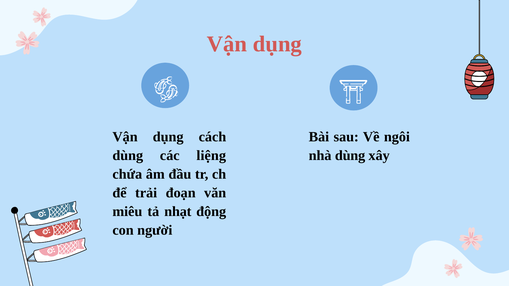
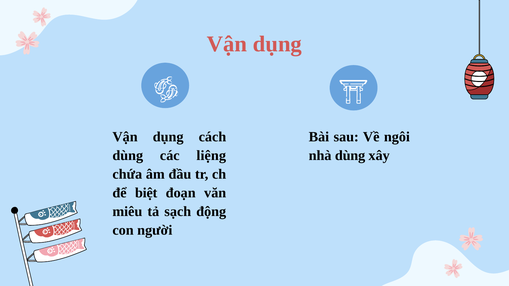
trải: trải -> biệt
nhạt: nhạt -> sạch
